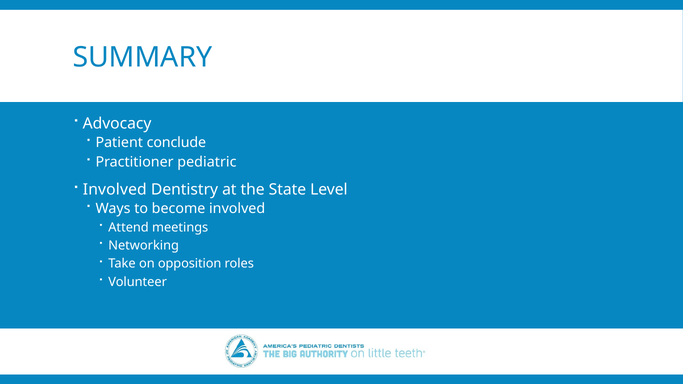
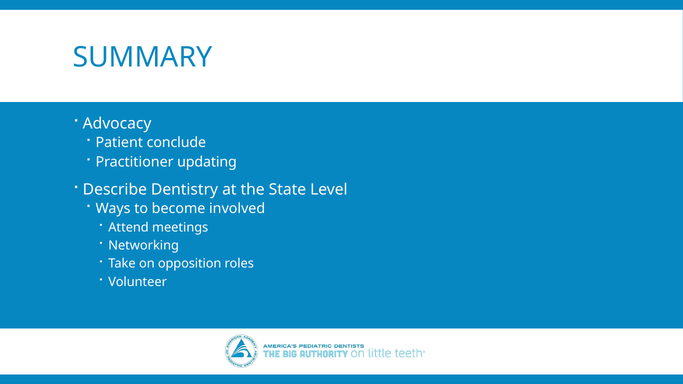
pediatric: pediatric -> updating
Involved at (115, 190): Involved -> Describe
